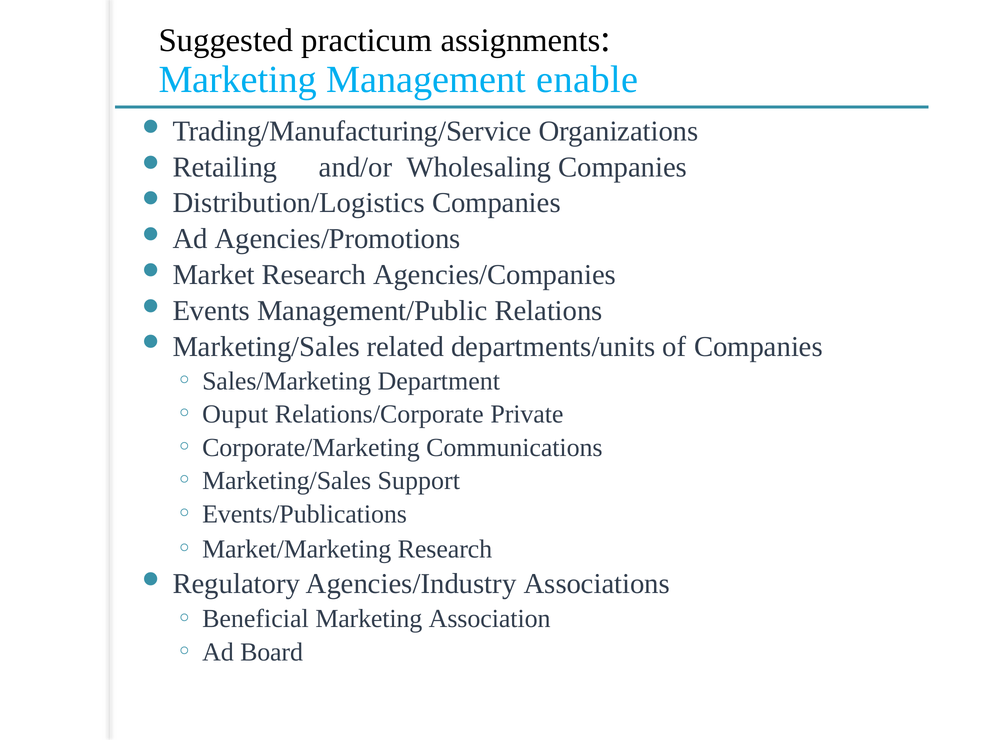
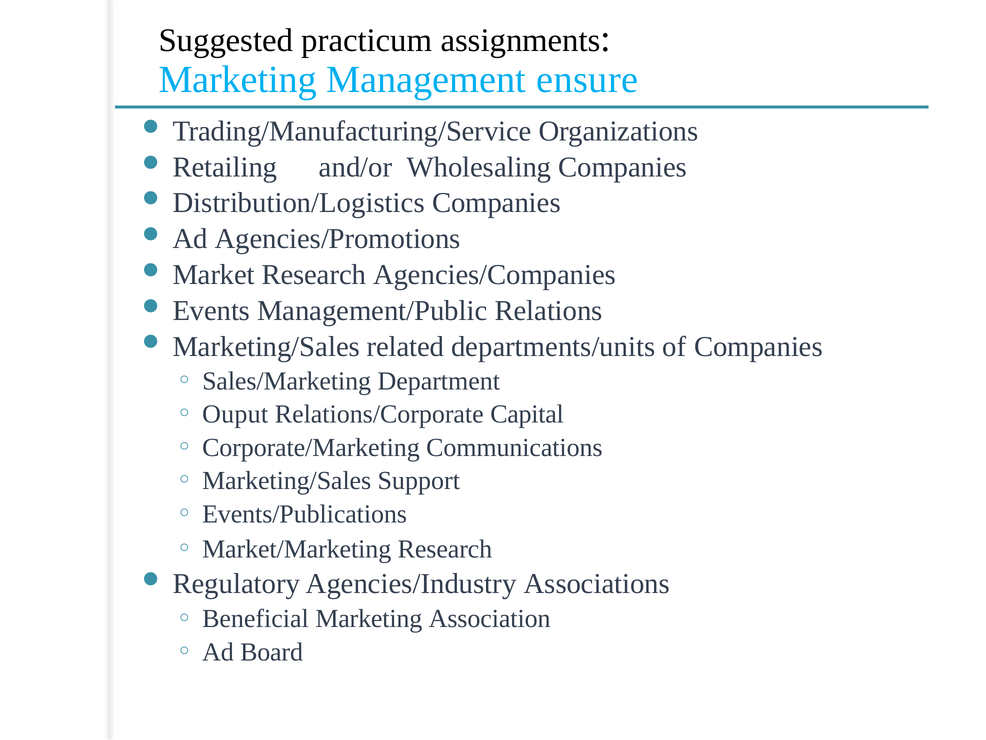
enable: enable -> ensure
Private: Private -> Capital
